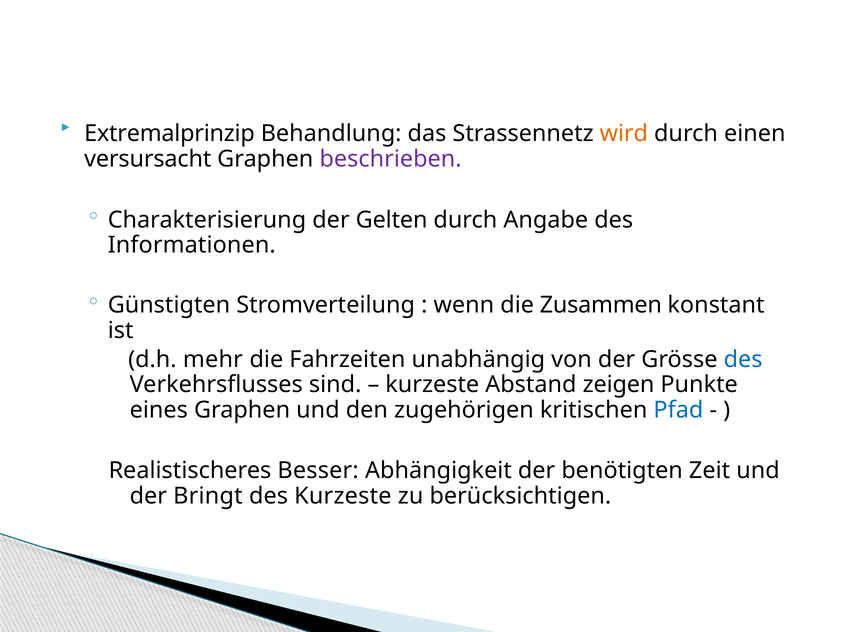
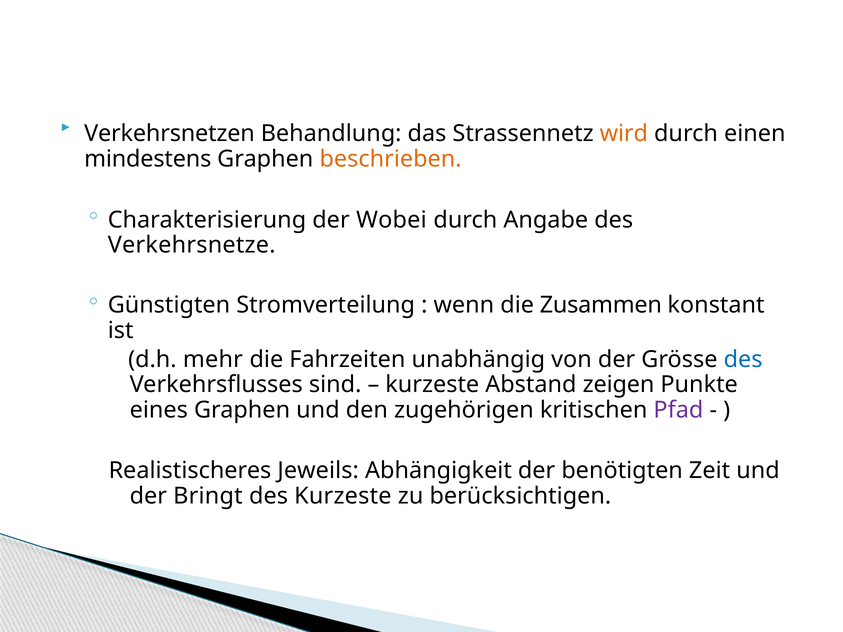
Extremalprinzip: Extremalprinzip -> Verkehrsnetzen
versursacht: versursacht -> mindestens
beschrieben colour: purple -> orange
Gelten: Gelten -> Wobei
Informationen: Informationen -> Verkehrsnetze
Pfad colour: blue -> purple
Besser: Besser -> Jeweils
